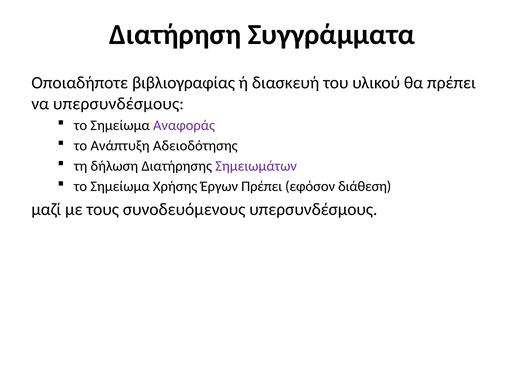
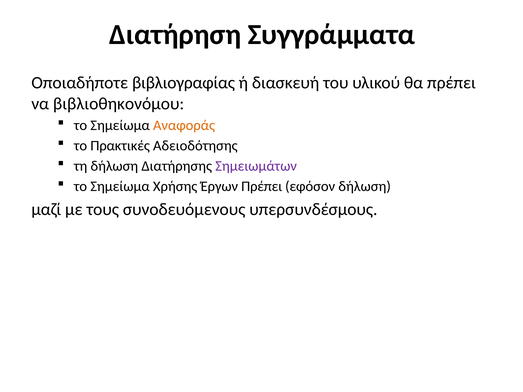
να υπερσυνδέσμους: υπερσυνδέσμους -> βιβλιοθηκονόμου
Αναφοράς colour: purple -> orange
Ανάπτυξη: Ανάπτυξη -> Πρακτικές
εφόσον διάθεση: διάθεση -> δήλωση
